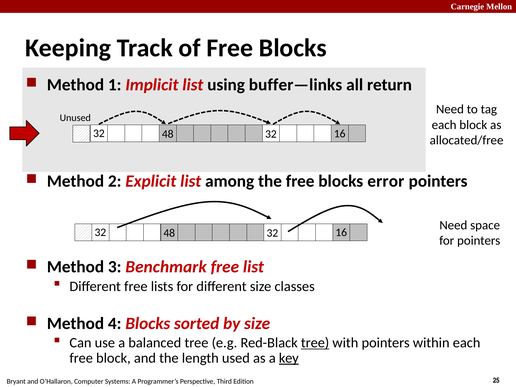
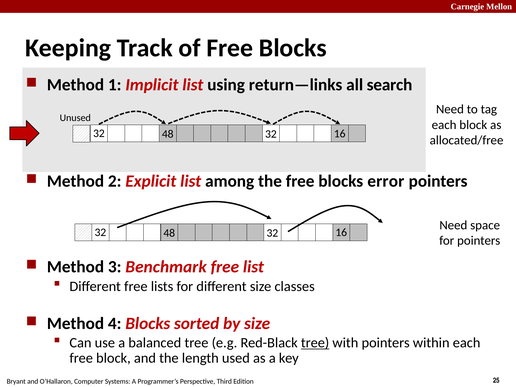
buffer—links: buffer—links -> return—links
return: return -> search
key underline: present -> none
